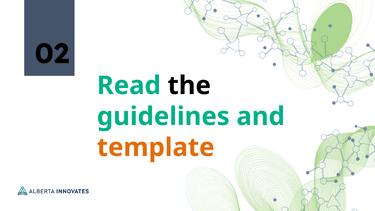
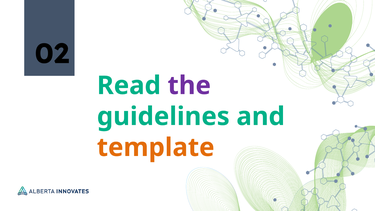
the colour: black -> purple
